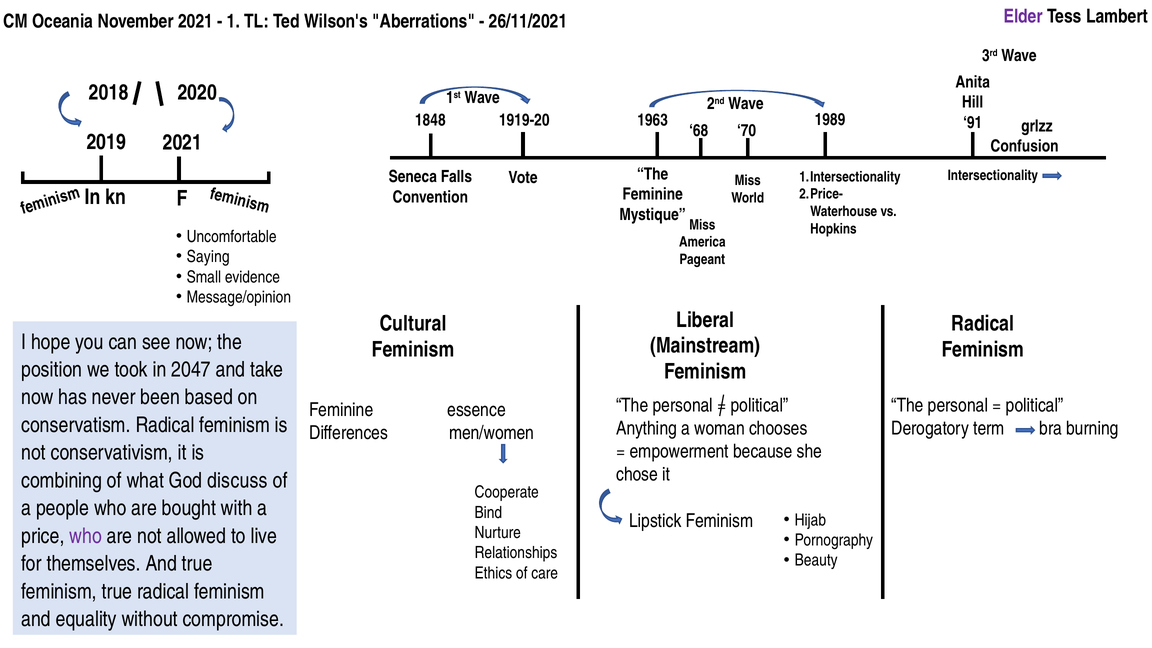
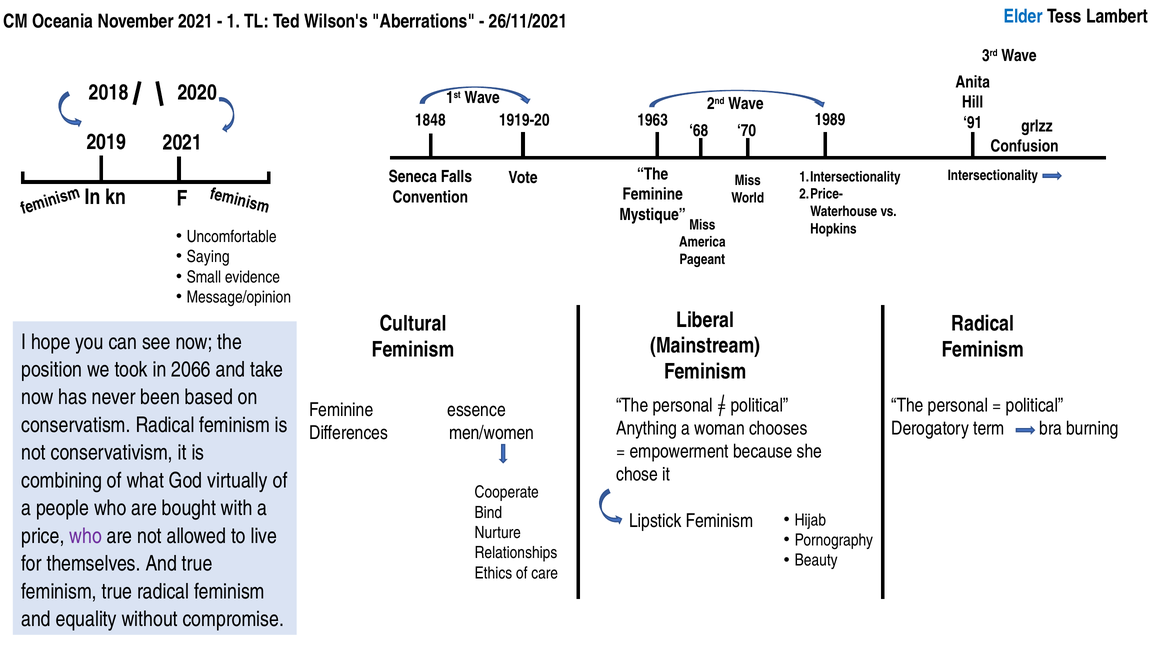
Elder colour: purple -> blue
2047: 2047 -> 2066
discuss: discuss -> virtually
